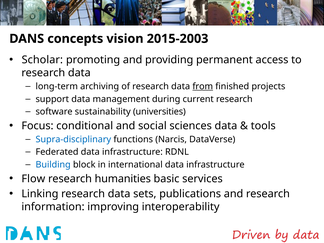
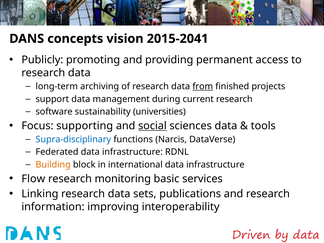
2015-2003: 2015-2003 -> 2015-2041
Scholar: Scholar -> Publicly
conditional: conditional -> supporting
social underline: none -> present
Building colour: blue -> orange
humanities: humanities -> monitoring
